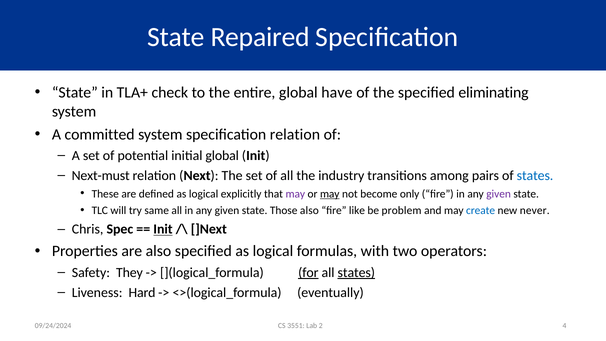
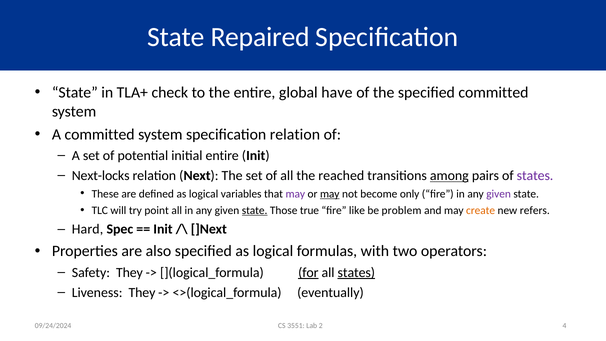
specified eliminating: eliminating -> committed
initial global: global -> entire
Next-must: Next-must -> Next-locks
industry: industry -> reached
among underline: none -> present
states at (535, 176) colour: blue -> purple
explicitly: explicitly -> variables
same: same -> point
state at (255, 210) underline: none -> present
Those also: also -> true
create colour: blue -> orange
never: never -> refers
Chris: Chris -> Hard
Init at (163, 229) underline: present -> none
Liveness Hard: Hard -> They
